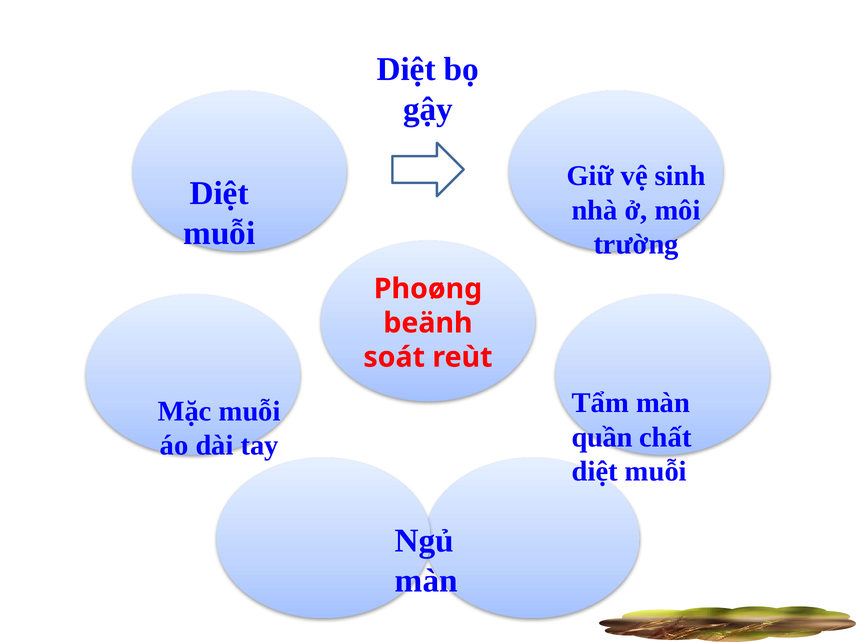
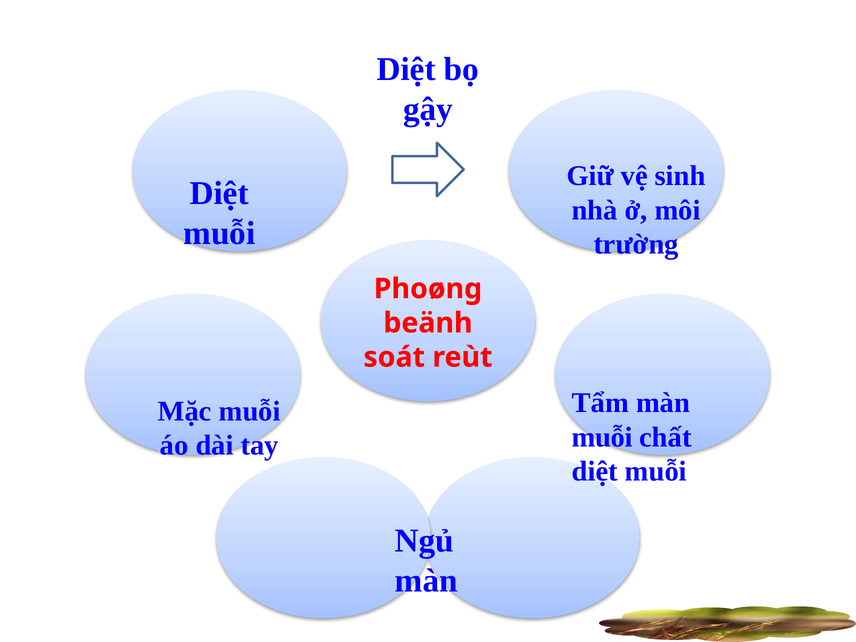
quần at (602, 437): quần -> muỗi
